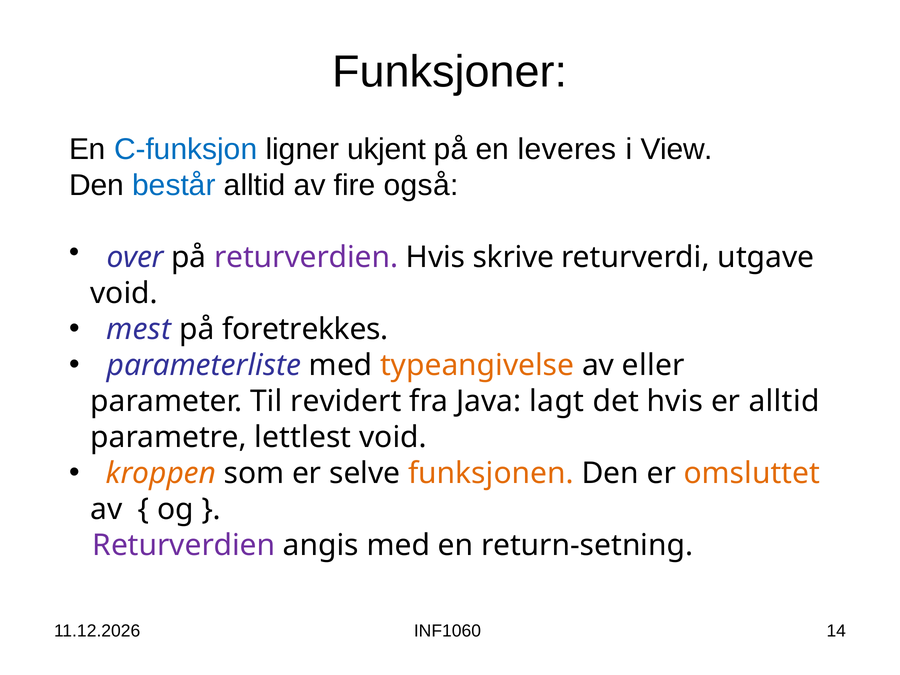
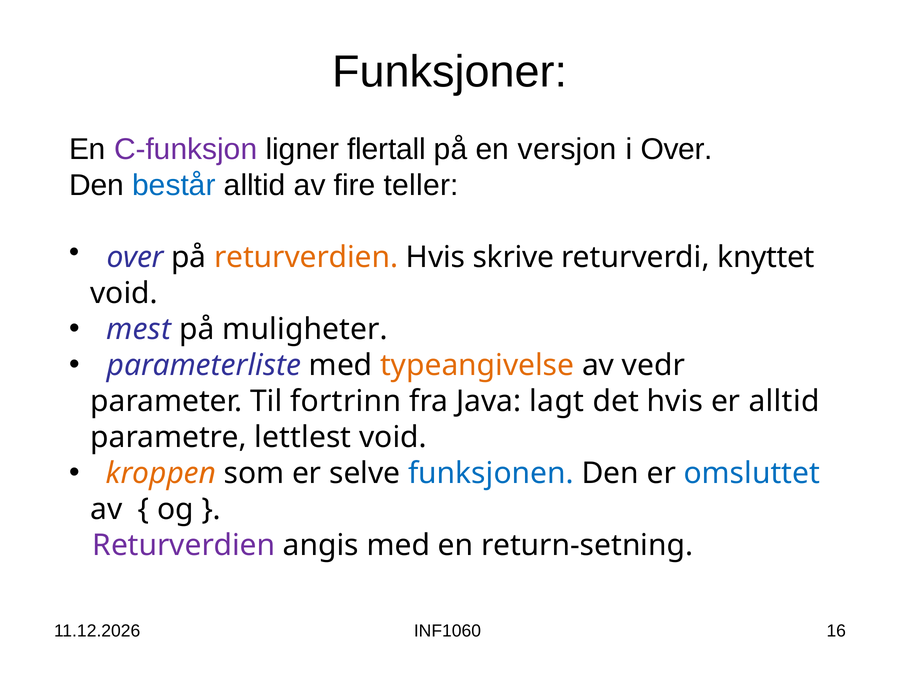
C-funksjon colour: blue -> purple
ukjent: ukjent -> flertall
leveres: leveres -> versjon
i View: View -> Over
også: også -> teller
returverdien at (306, 257) colour: purple -> orange
utgave: utgave -> knyttet
foretrekkes: foretrekkes -> muligheter
eller: eller -> vedr
revidert: revidert -> fortrinn
funksjonen colour: orange -> blue
omsluttet colour: orange -> blue
14: 14 -> 16
